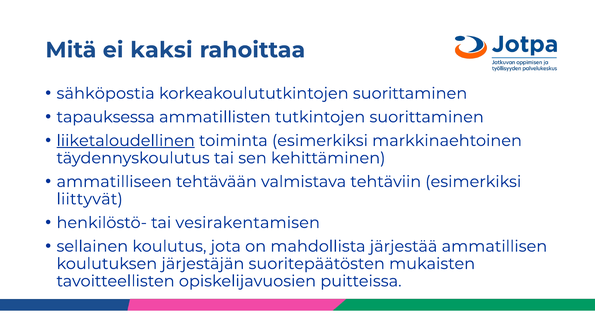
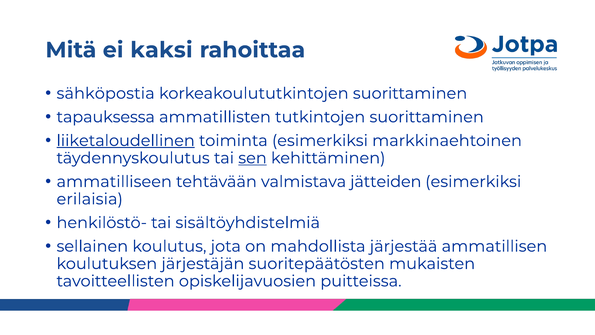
sen underline: none -> present
tehtäviin: tehtäviin -> jätteiden
liittyvät: liittyvät -> erilaisia
vesirakentamisen: vesirakentamisen -> sisältöyhdistelmiä
